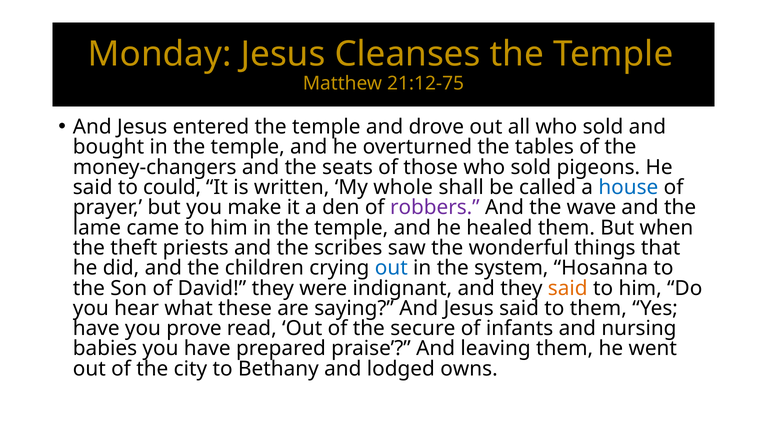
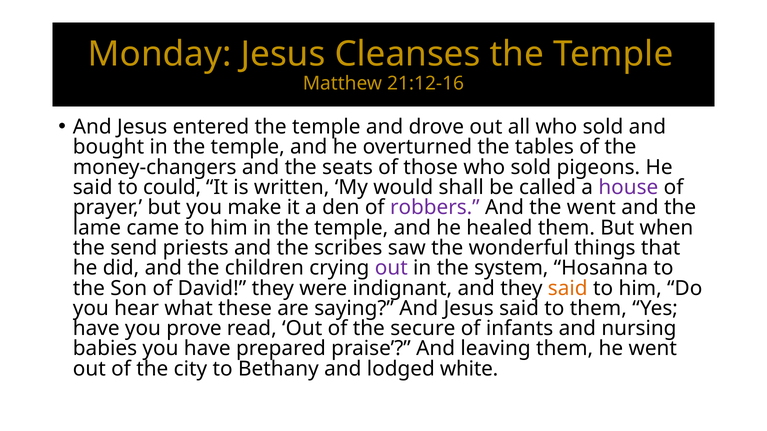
21:12-75: 21:12-75 -> 21:12-16
whole: whole -> would
house colour: blue -> purple
the wave: wave -> went
theft: theft -> send
out at (391, 268) colour: blue -> purple
owns: owns -> white
